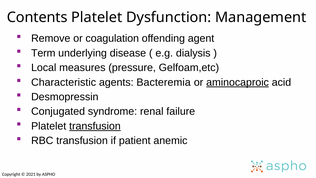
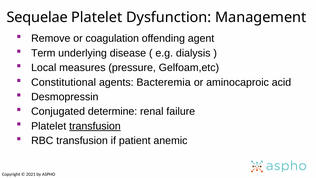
Contents: Contents -> Sequelae
Characteristic: Characteristic -> Constitutional
aminocaproic underline: present -> none
syndrome: syndrome -> determine
